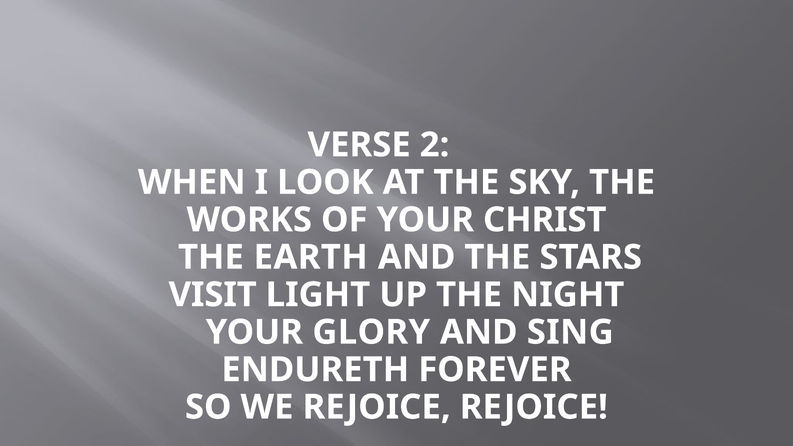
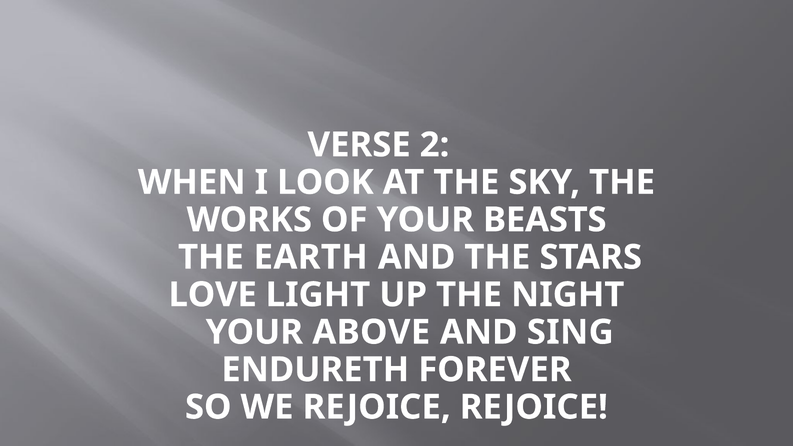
CHRIST: CHRIST -> BEASTS
VISIT: VISIT -> LOVE
GLORY: GLORY -> ABOVE
